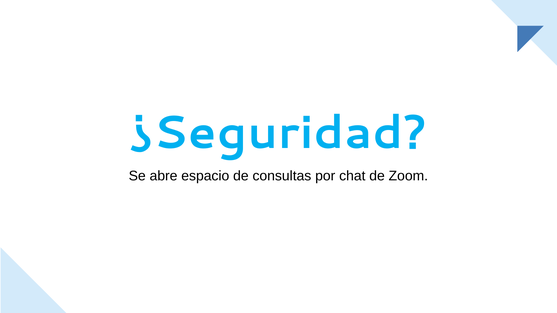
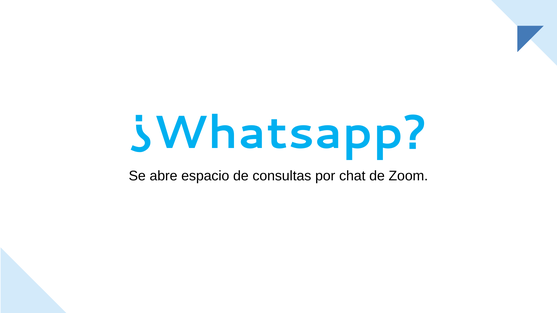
¿Seguridad: ¿Seguridad -> ¿Whatsapp
